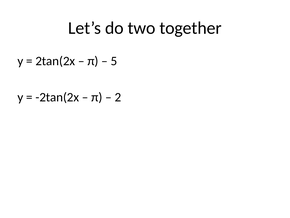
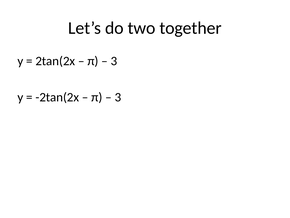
5 at (114, 61): 5 -> 3
2 at (118, 97): 2 -> 3
